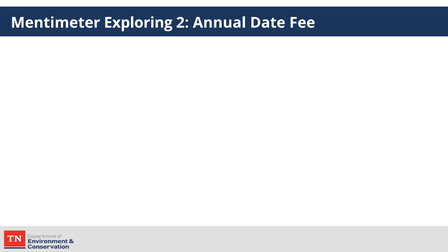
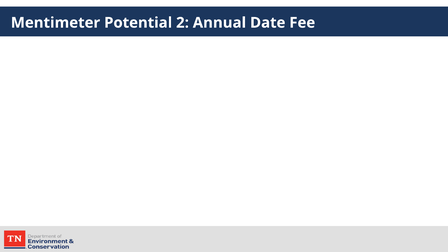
Exploring: Exploring -> Potential
